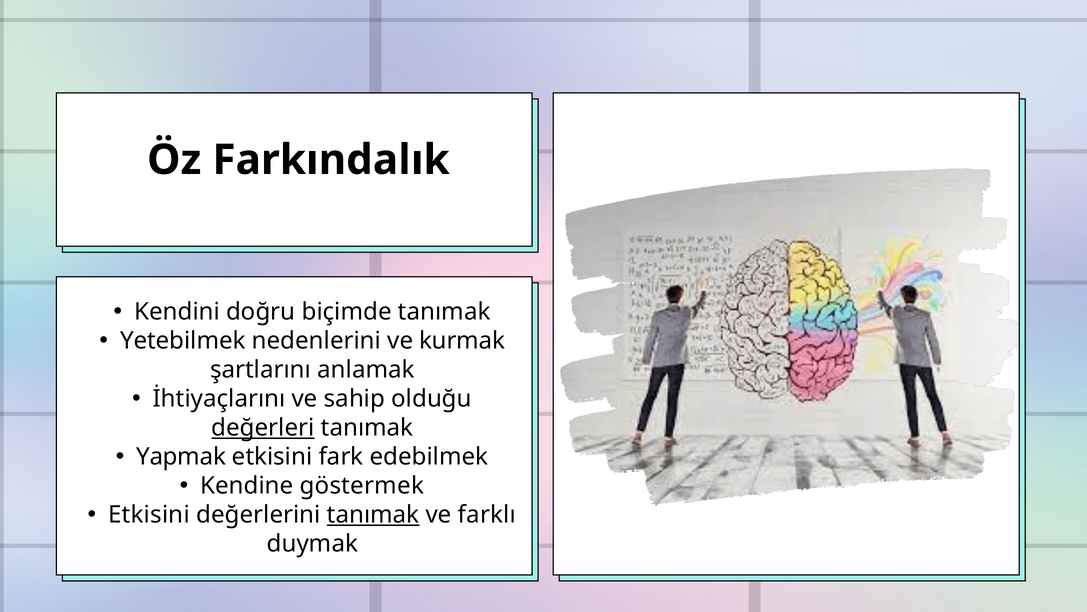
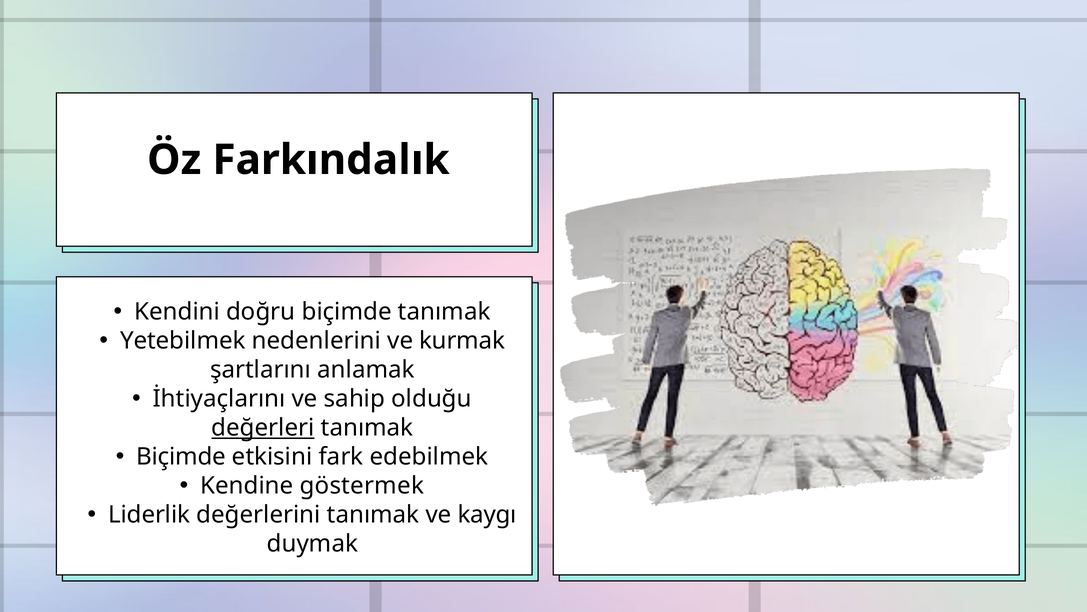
Yapmak at (181, 457): Yapmak -> Biçimde
Etkisini at (149, 514): Etkisini -> Liderlik
tanımak at (373, 514) underline: present -> none
farklı: farklı -> kaygı
